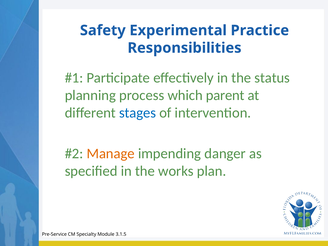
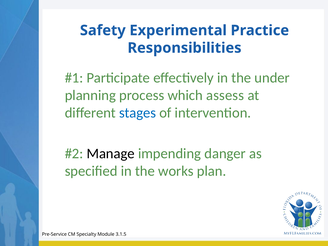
status: status -> under
parent: parent -> assess
Manage colour: orange -> black
